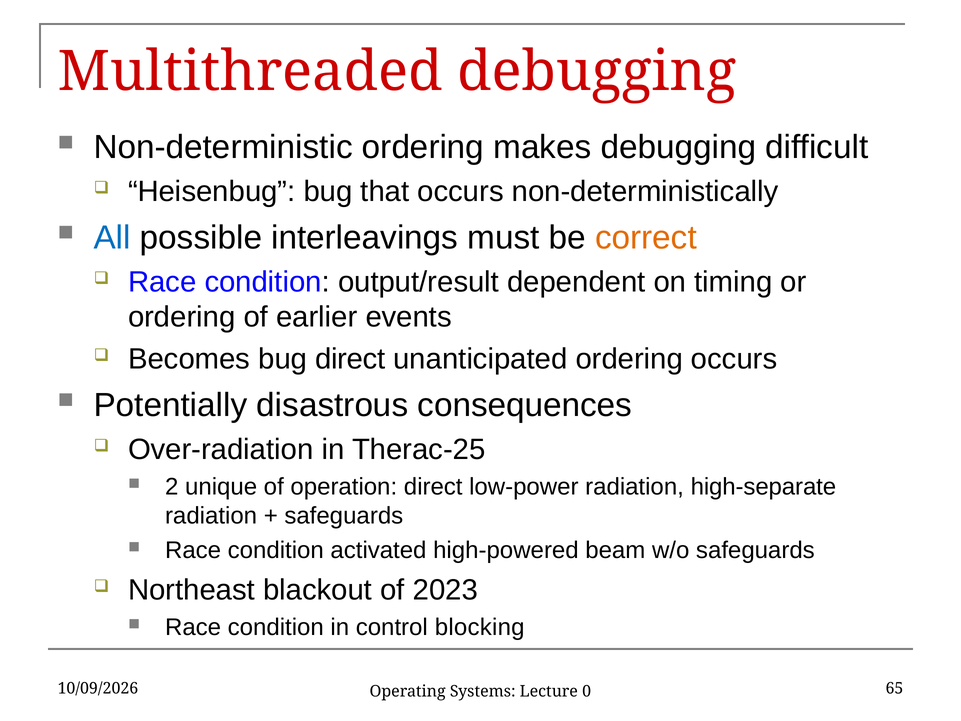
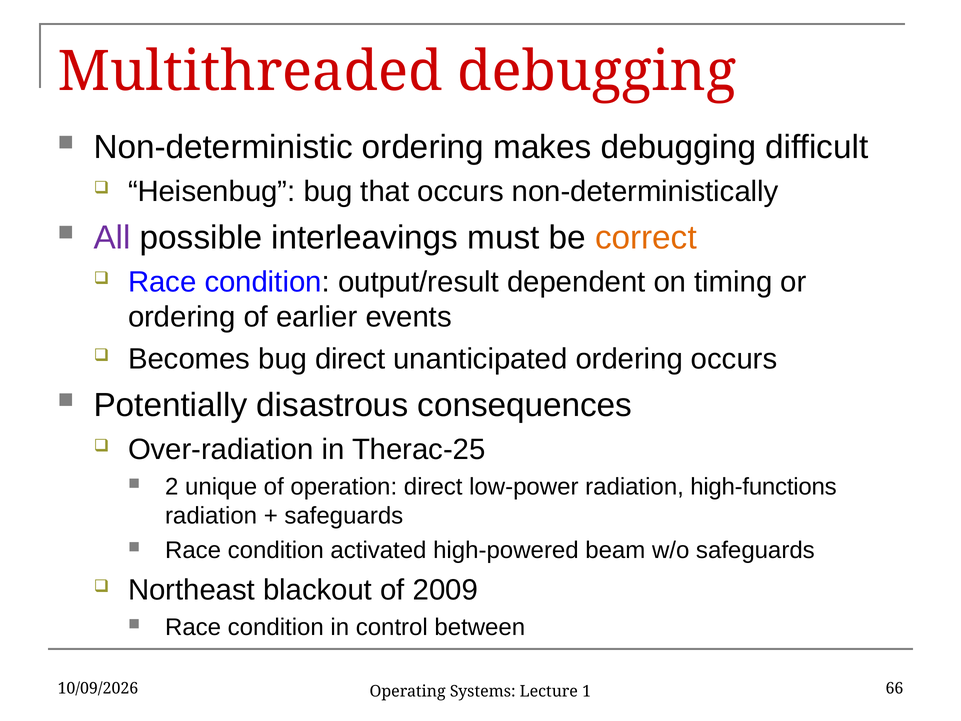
All colour: blue -> purple
high-separate: high-separate -> high-functions
2023: 2023 -> 2009
blocking: blocking -> between
65: 65 -> 66
0: 0 -> 1
